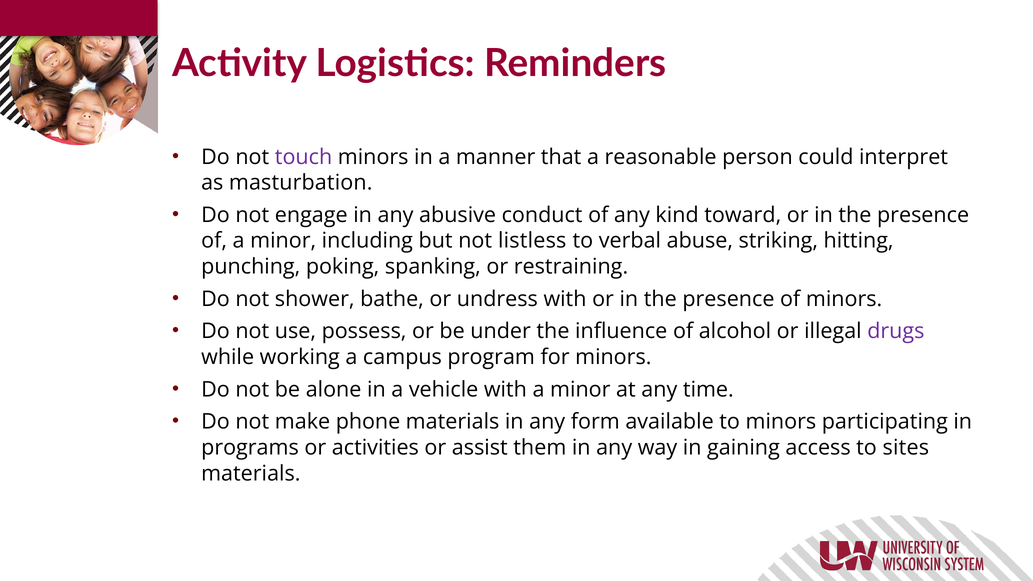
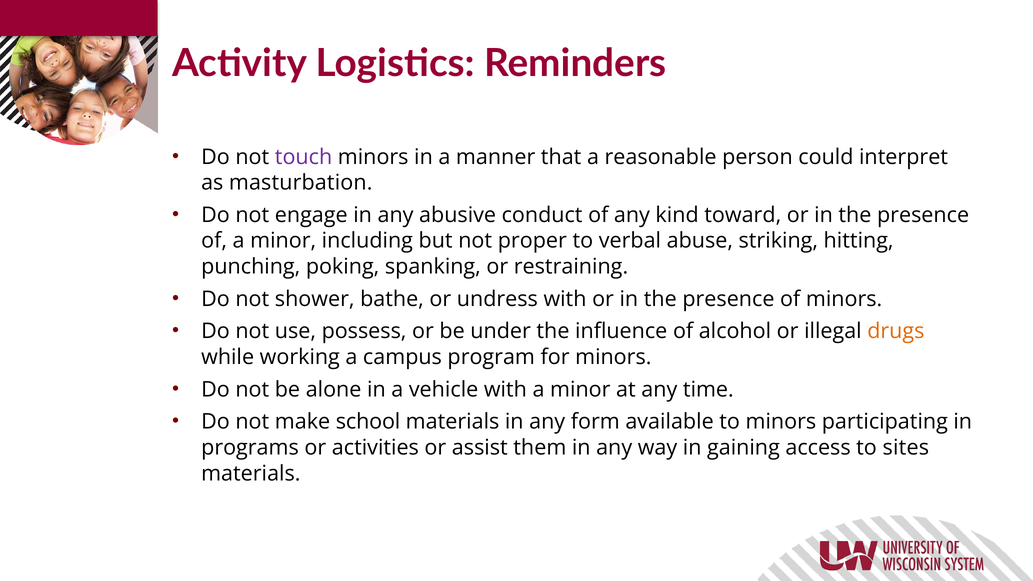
listless: listless -> proper
drugs colour: purple -> orange
phone: phone -> school
